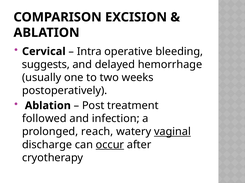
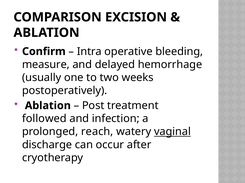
Cervical: Cervical -> Confirm
suggests: suggests -> measure
occur underline: present -> none
